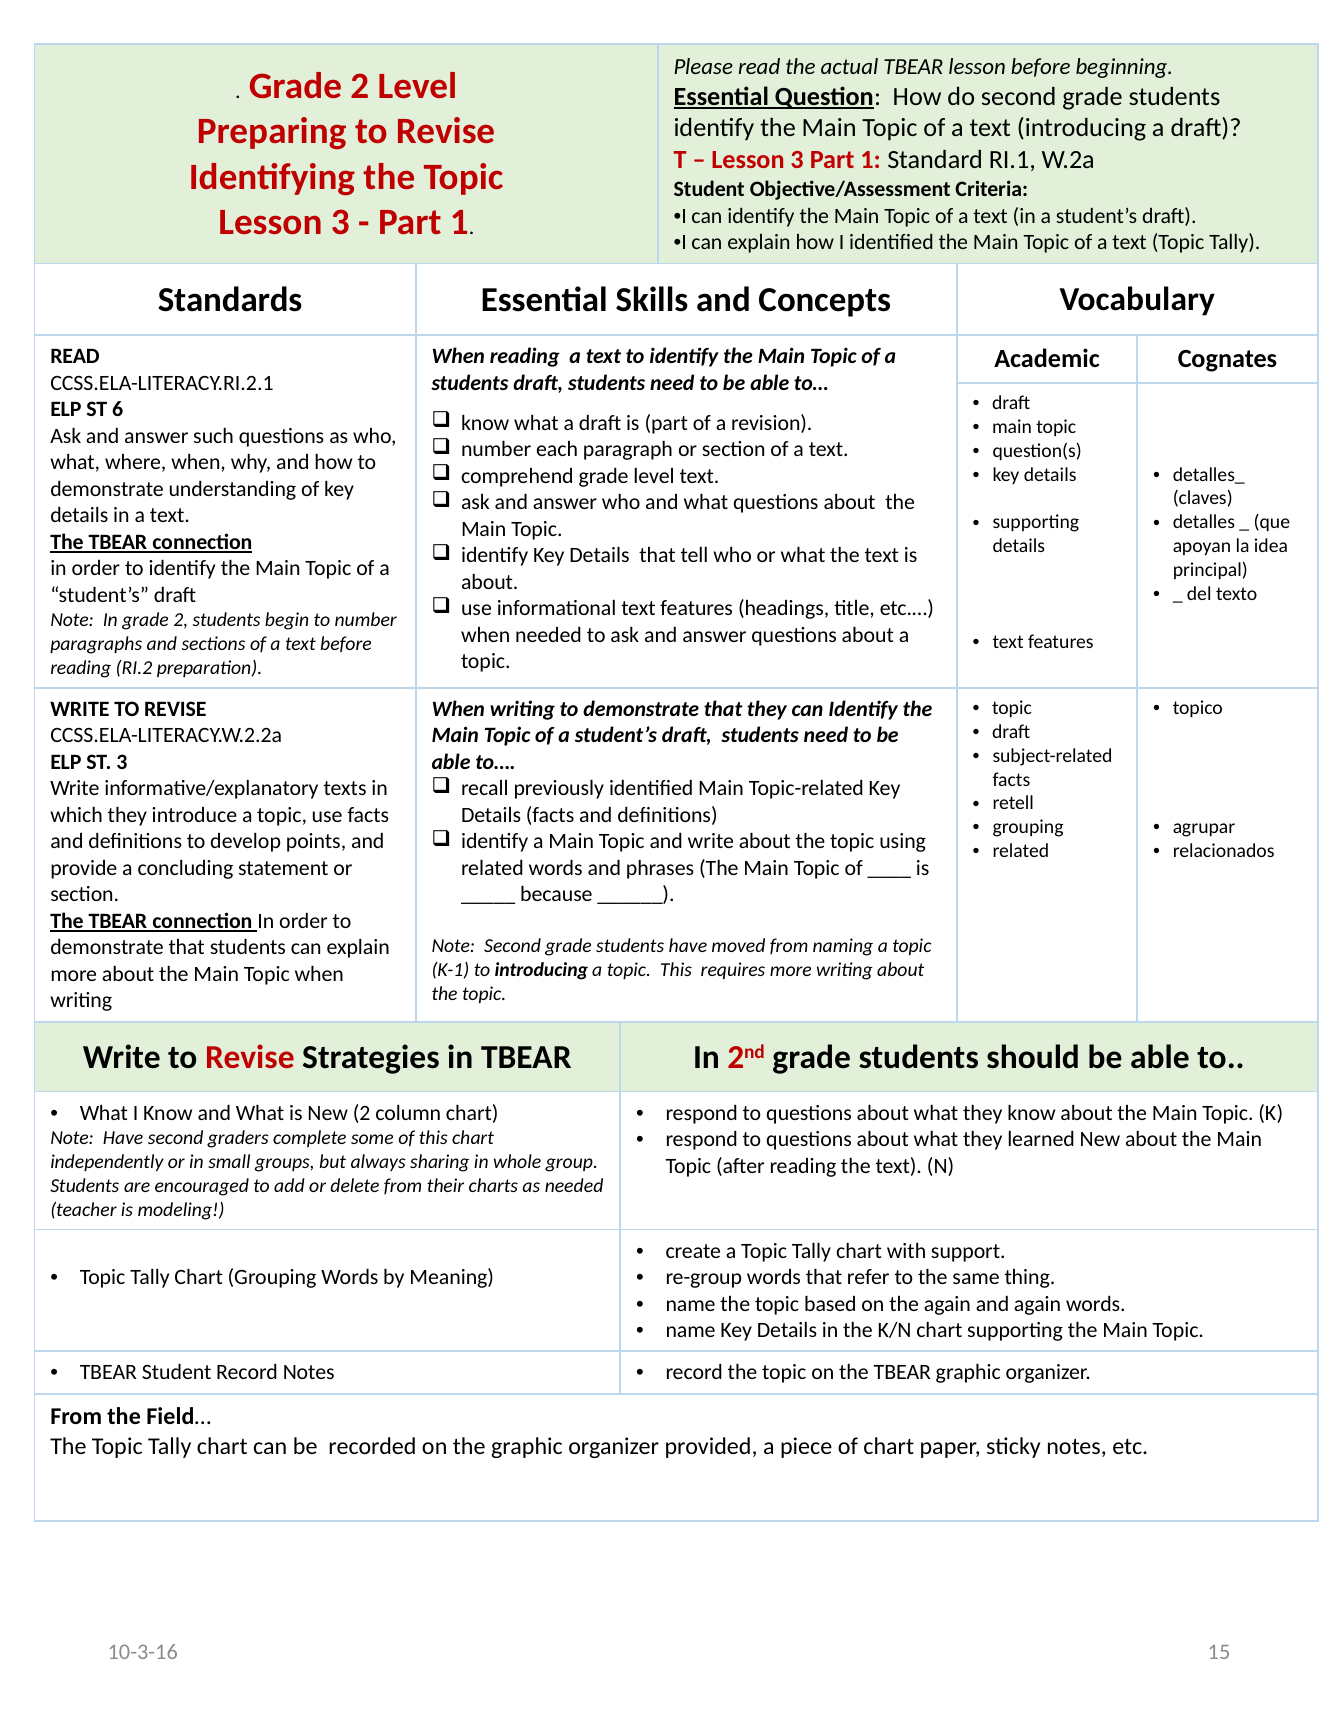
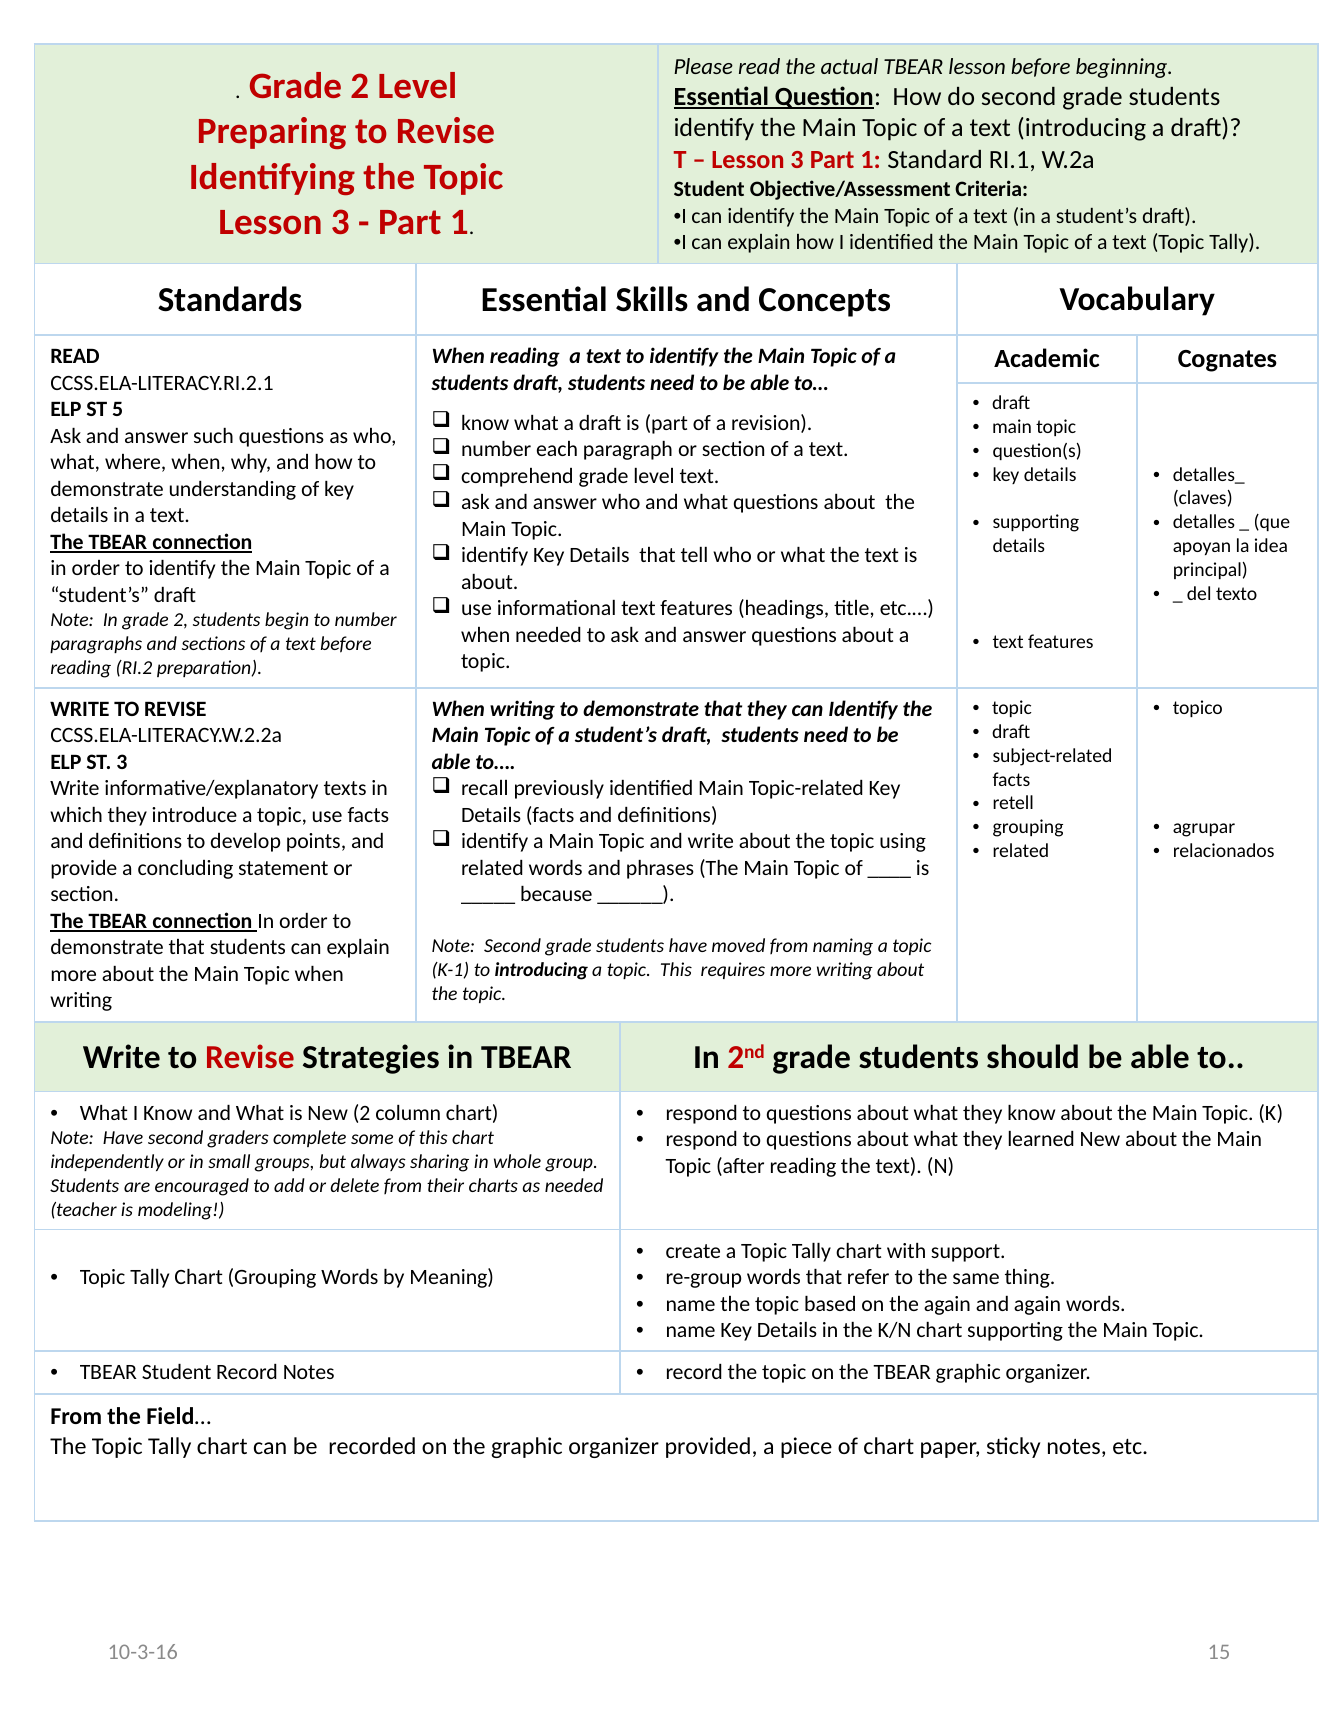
6: 6 -> 5
